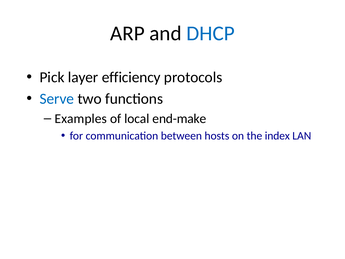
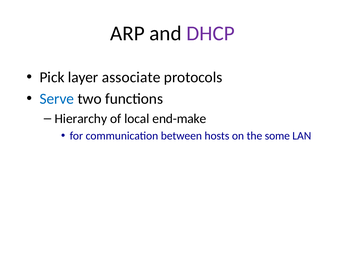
DHCP colour: blue -> purple
efficiency: efficiency -> associate
Examples: Examples -> Hierarchy
index: index -> some
